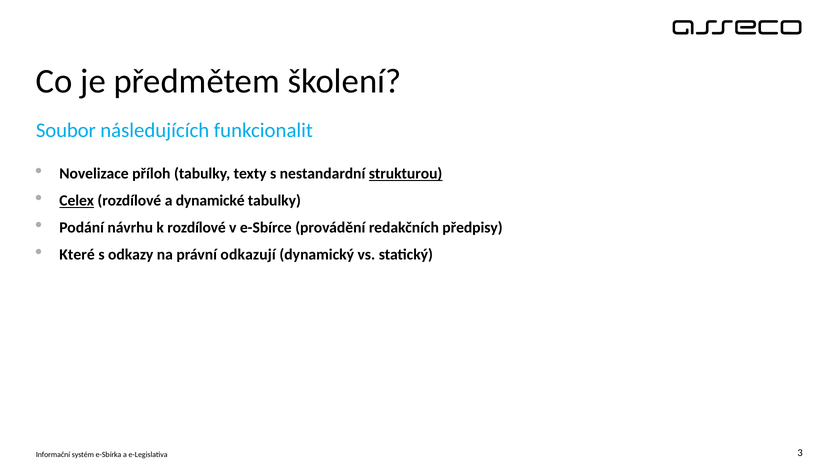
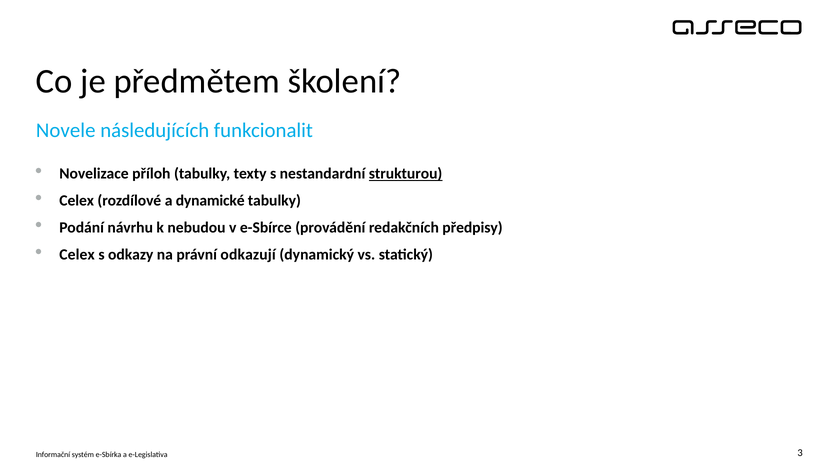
Soubor: Soubor -> Novele
Celex at (77, 201) underline: present -> none
k rozdílové: rozdílové -> nebudou
Které at (77, 254): Které -> Celex
